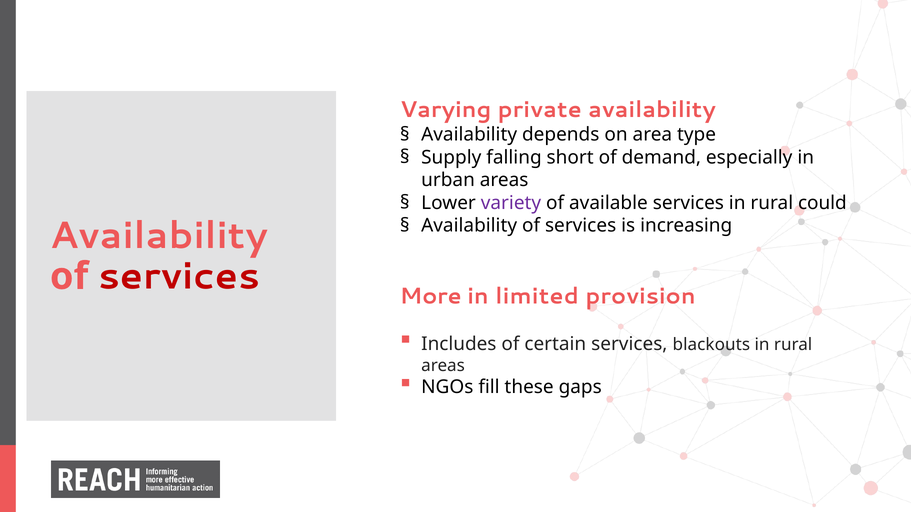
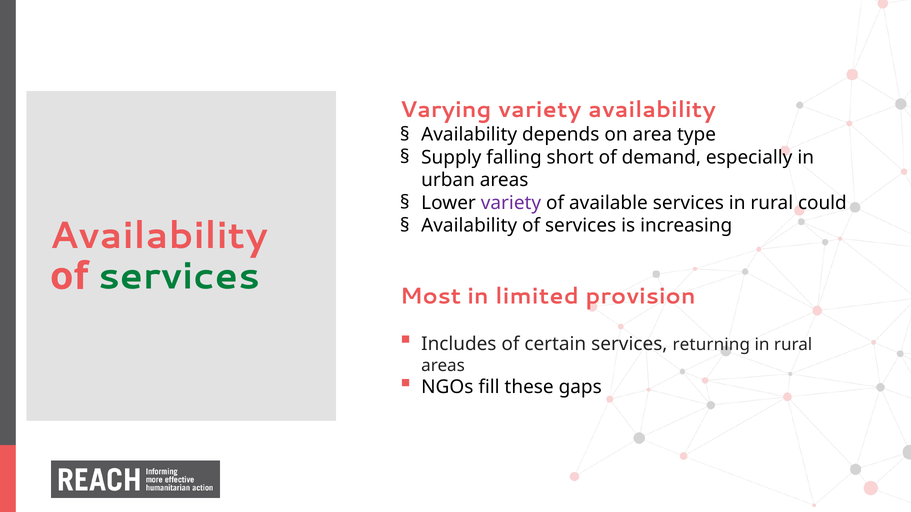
Varying private: private -> variety
services at (179, 277) colour: red -> green
More: More -> Most
blackouts: blackouts -> returning
